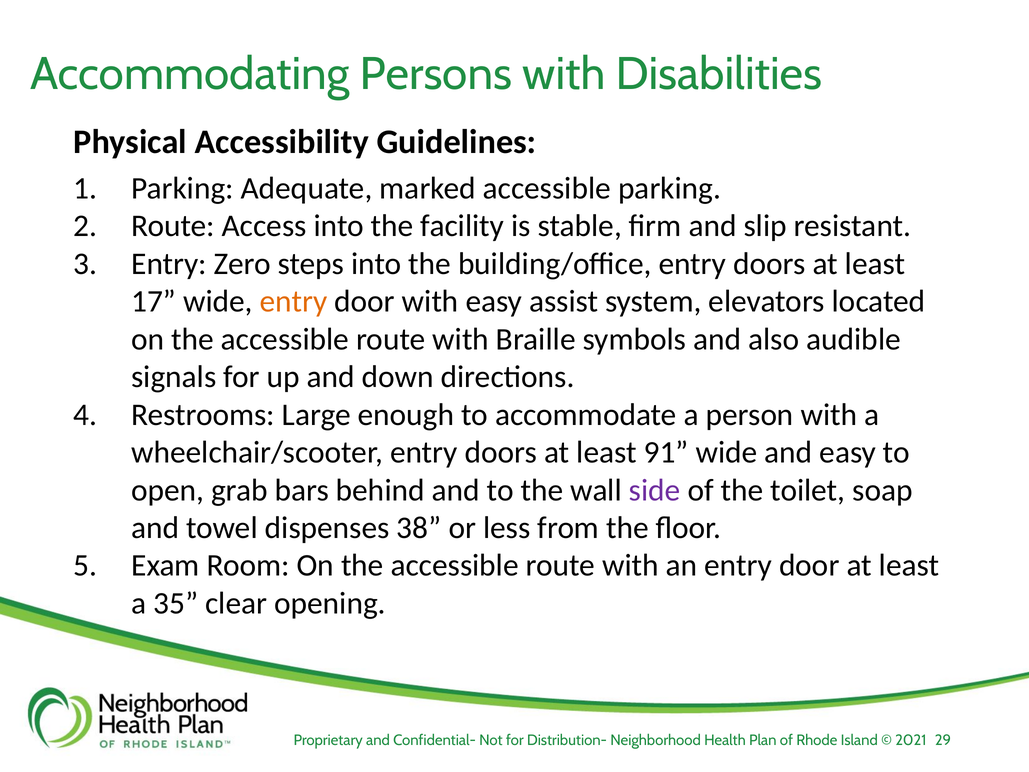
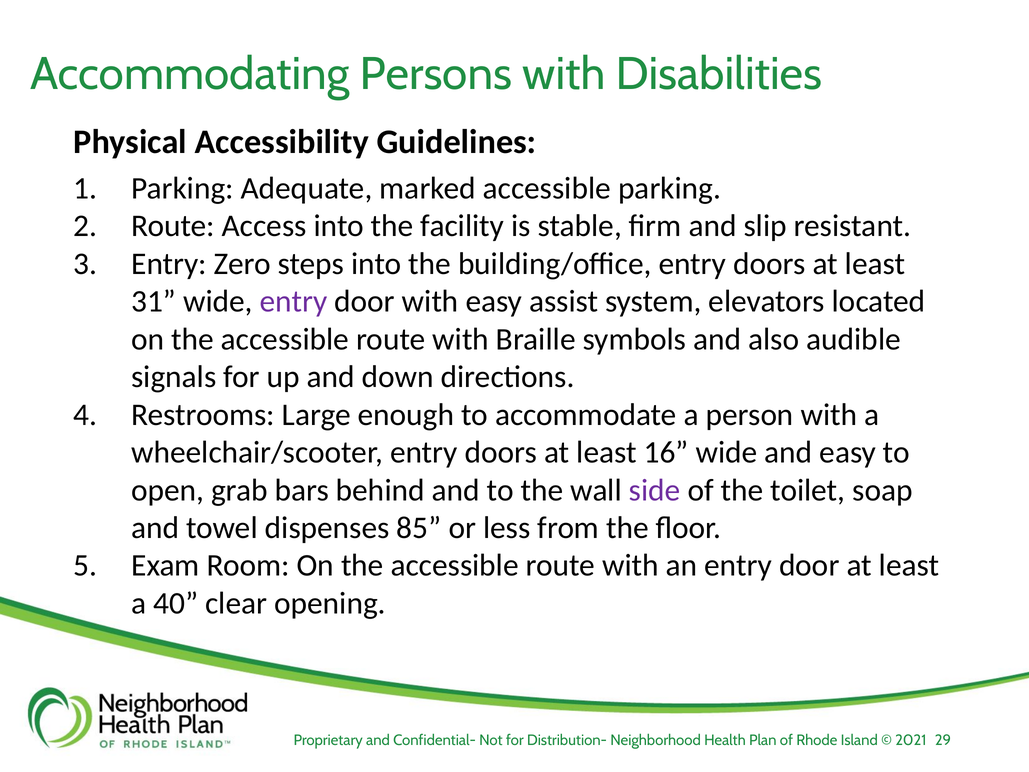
17: 17 -> 31
entry at (294, 301) colour: orange -> purple
91: 91 -> 16
38: 38 -> 85
35: 35 -> 40
